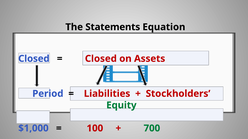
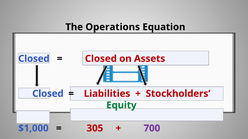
Statements: Statements -> Operations
Period at (48, 94): Period -> Closed
100: 100 -> 305
700 colour: green -> purple
